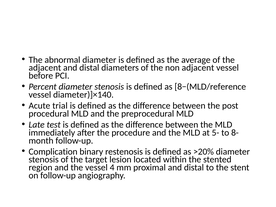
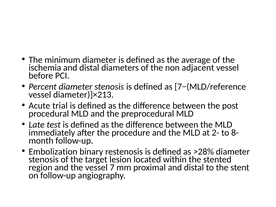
abnormal: abnormal -> minimum
adjacent at (45, 68): adjacent -> ischemia
8−(MLD/reference: 8−(MLD/reference -> 7−(MLD/reference
diameter)]×140: diameter)]×140 -> diameter)]×213
5-: 5- -> 2-
Complication: Complication -> Embolization
>20%: >20% -> >28%
4: 4 -> 7
